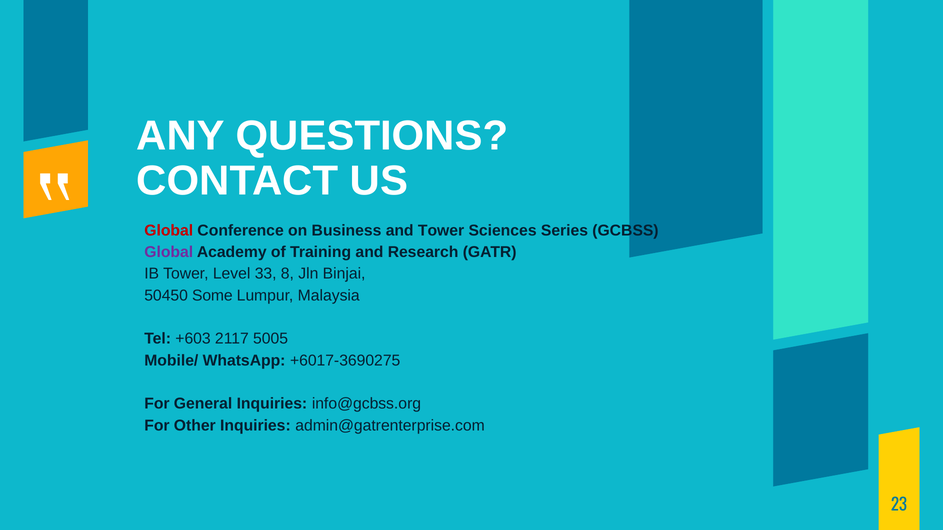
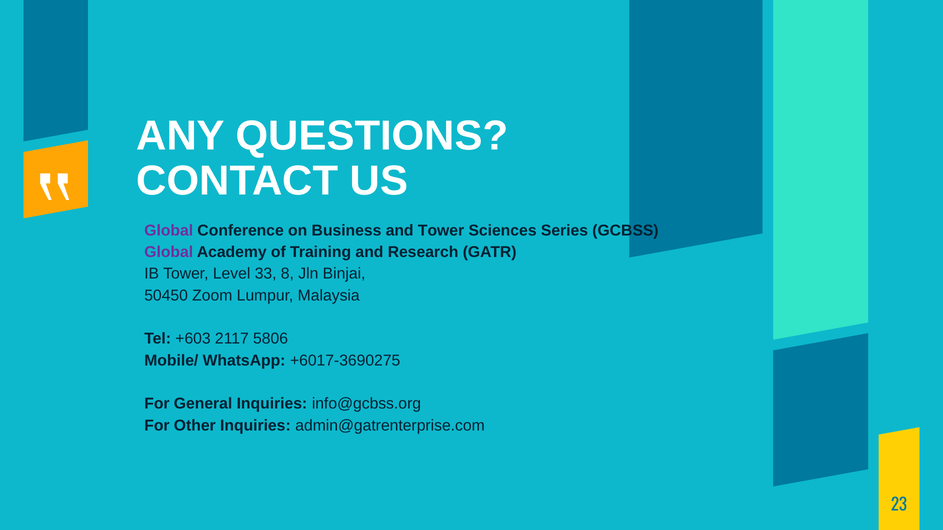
Global at (169, 231) colour: red -> purple
Some: Some -> Zoom
5005: 5005 -> 5806
